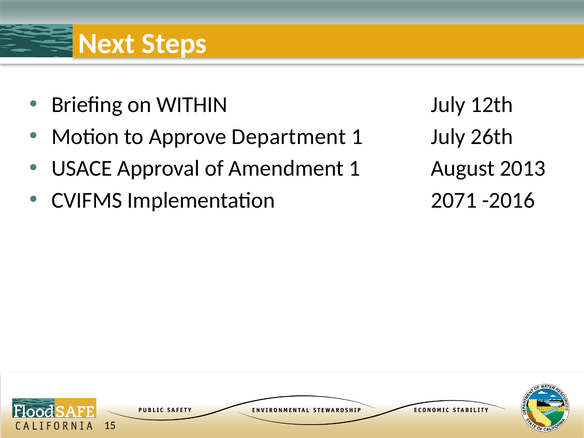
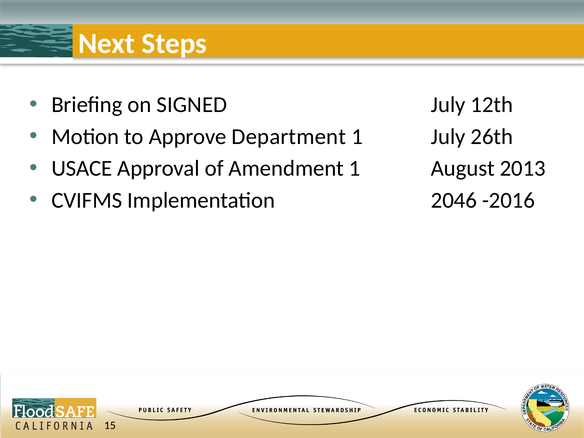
WITHIN: WITHIN -> SIGNED
2071: 2071 -> 2046
